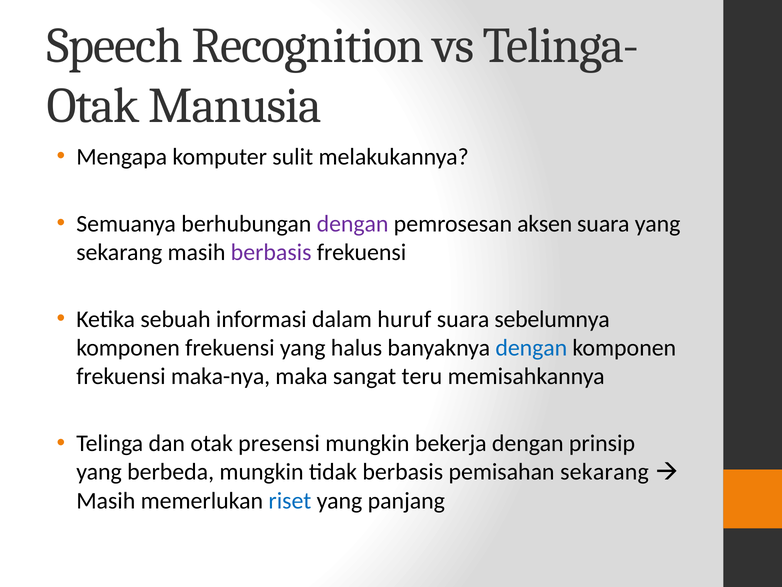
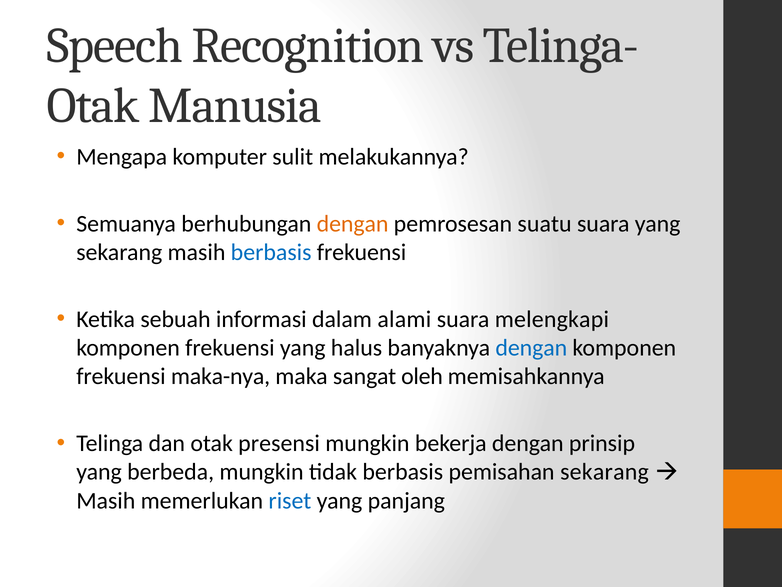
dengan at (353, 224) colour: purple -> orange
aksen: aksen -> suatu
berbasis at (271, 252) colour: purple -> blue
huruf: huruf -> alami
sebelumnya: sebelumnya -> melengkapi
teru: teru -> oleh
